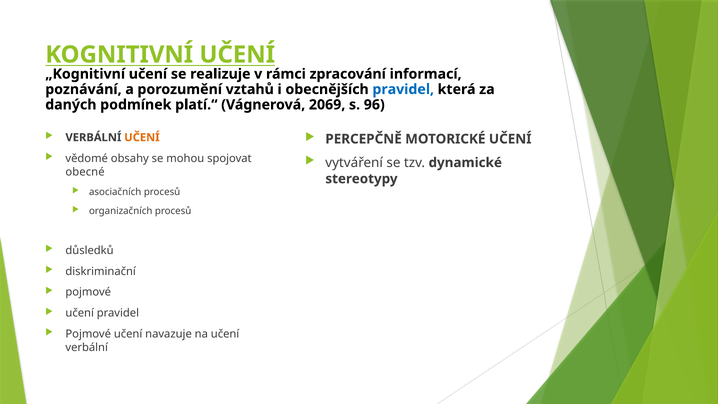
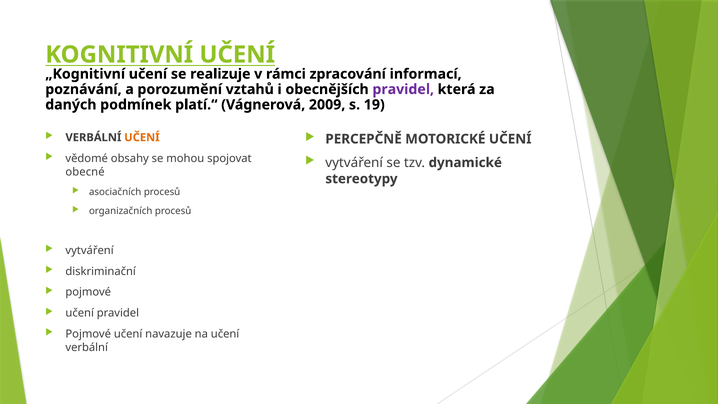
pravidel at (403, 89) colour: blue -> purple
2069: 2069 -> 2009
96: 96 -> 19
důsledků at (90, 250): důsledků -> vytváření
